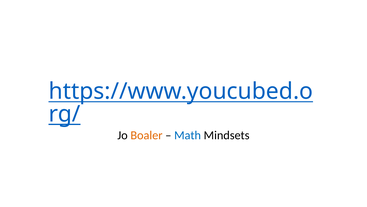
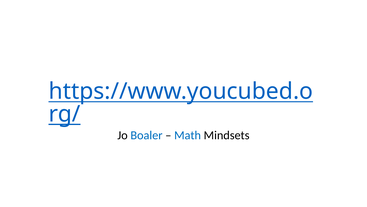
Boaler colour: orange -> blue
